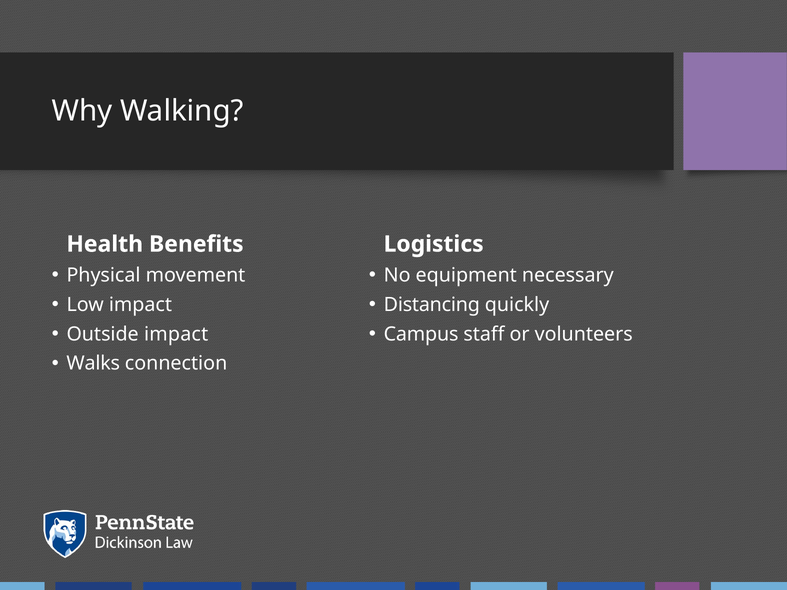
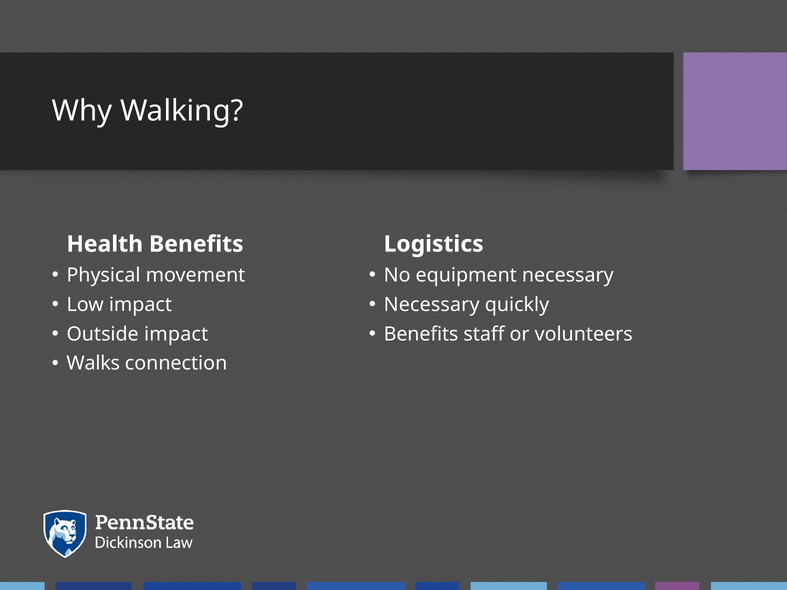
Distancing at (432, 305): Distancing -> Necessary
Campus at (421, 334): Campus -> Benefits
